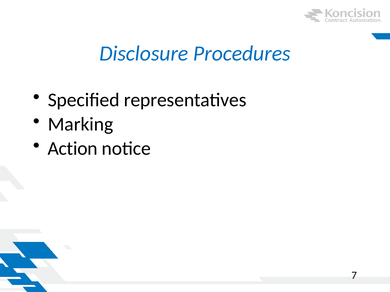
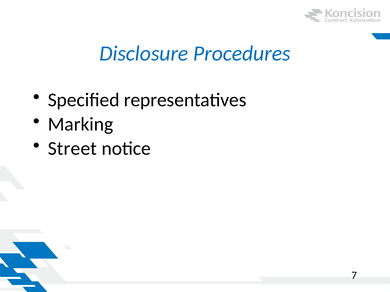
Action: Action -> Street
